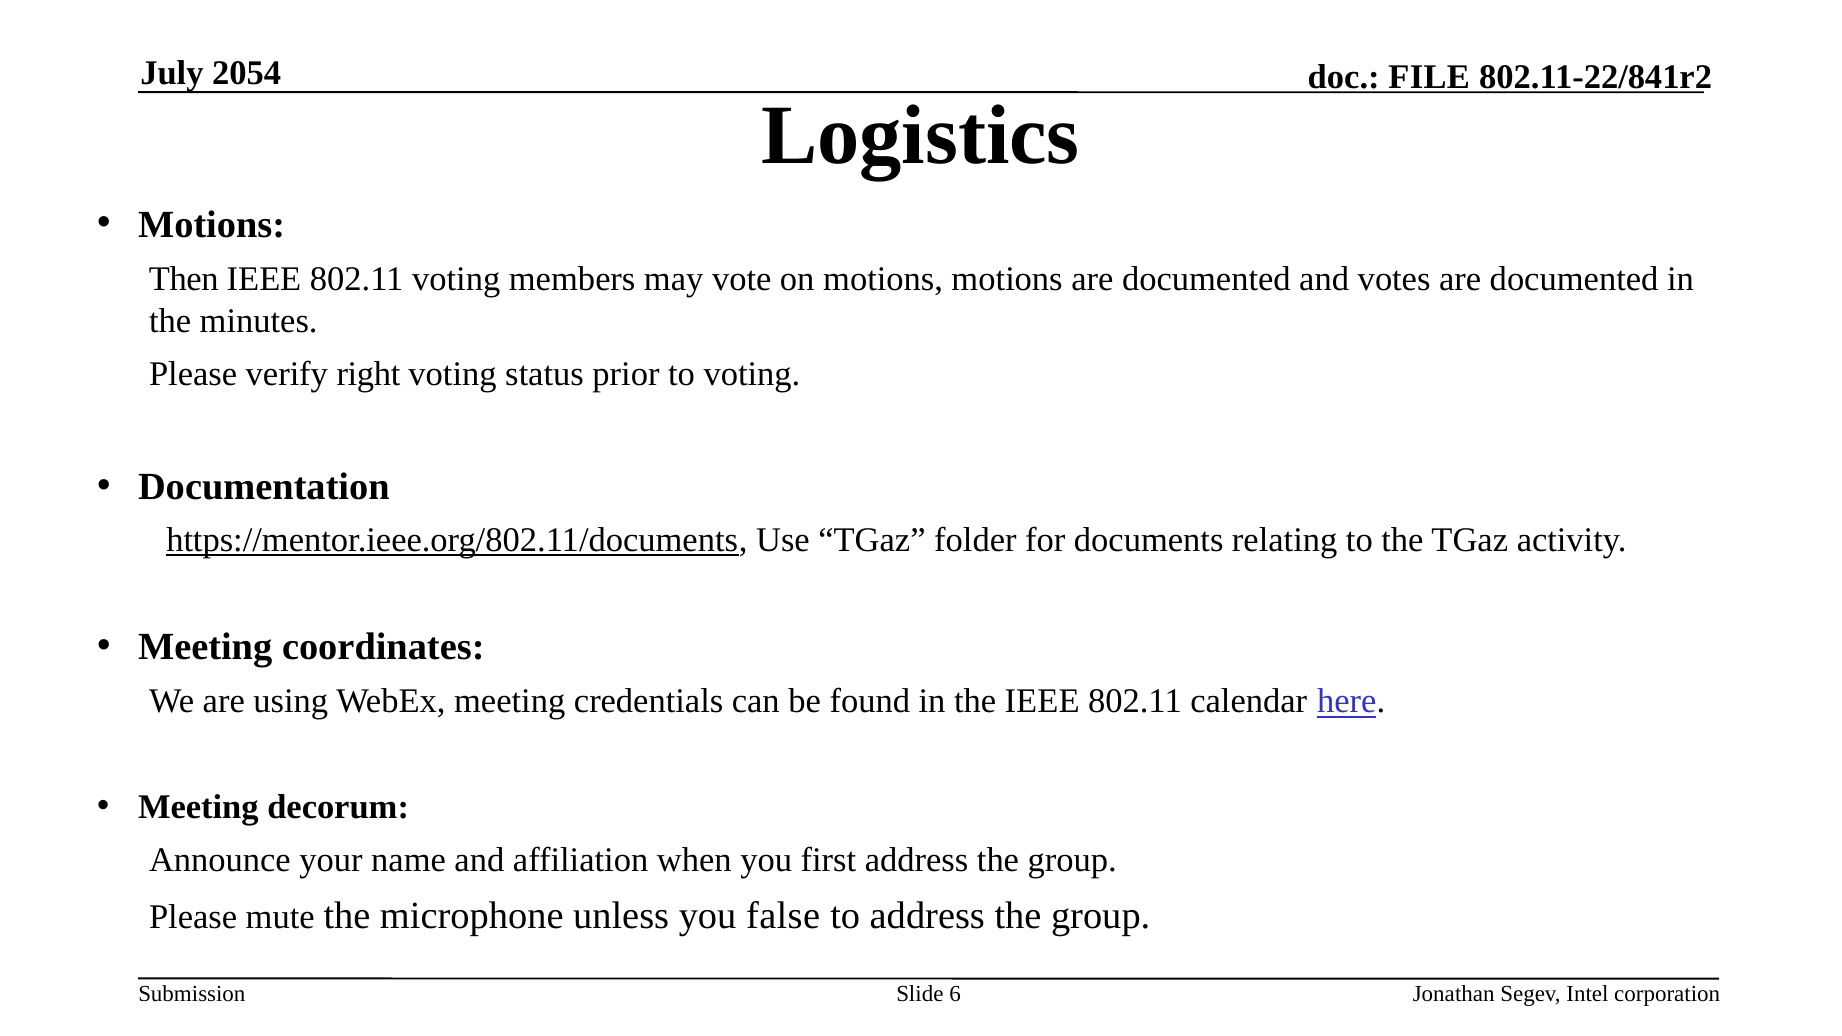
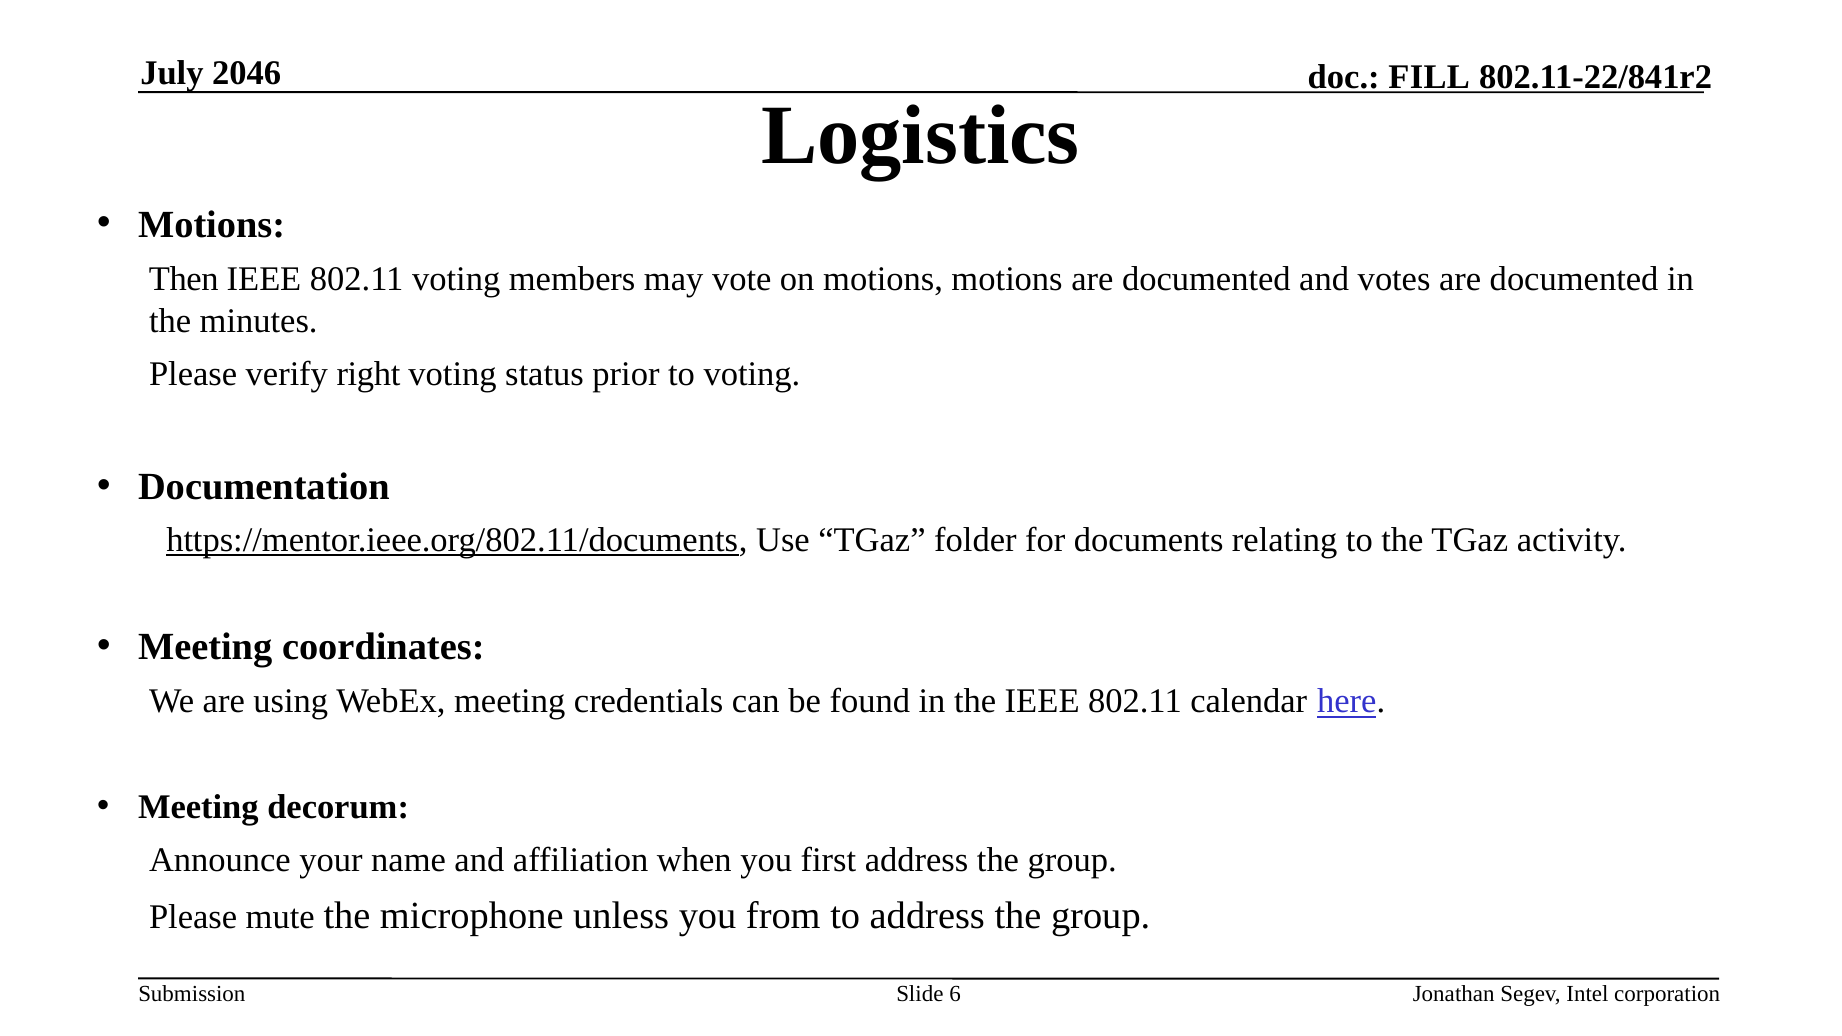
2054: 2054 -> 2046
FILE: FILE -> FILL
false: false -> from
